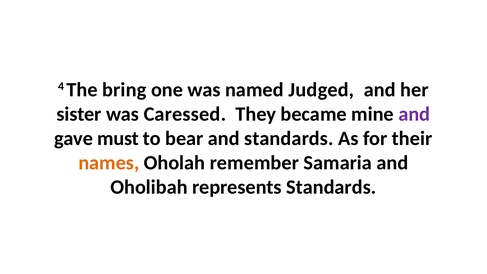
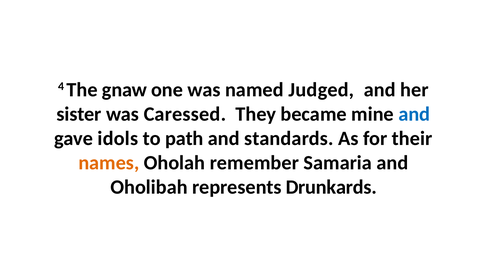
bring: bring -> gnaw
and at (414, 114) colour: purple -> blue
must: must -> idols
bear: bear -> path
represents Standards: Standards -> Drunkards
